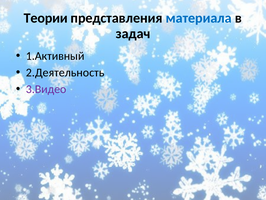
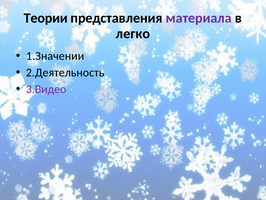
материала colour: blue -> purple
задач: задач -> легко
1.Активный: 1.Активный -> 1.Значении
